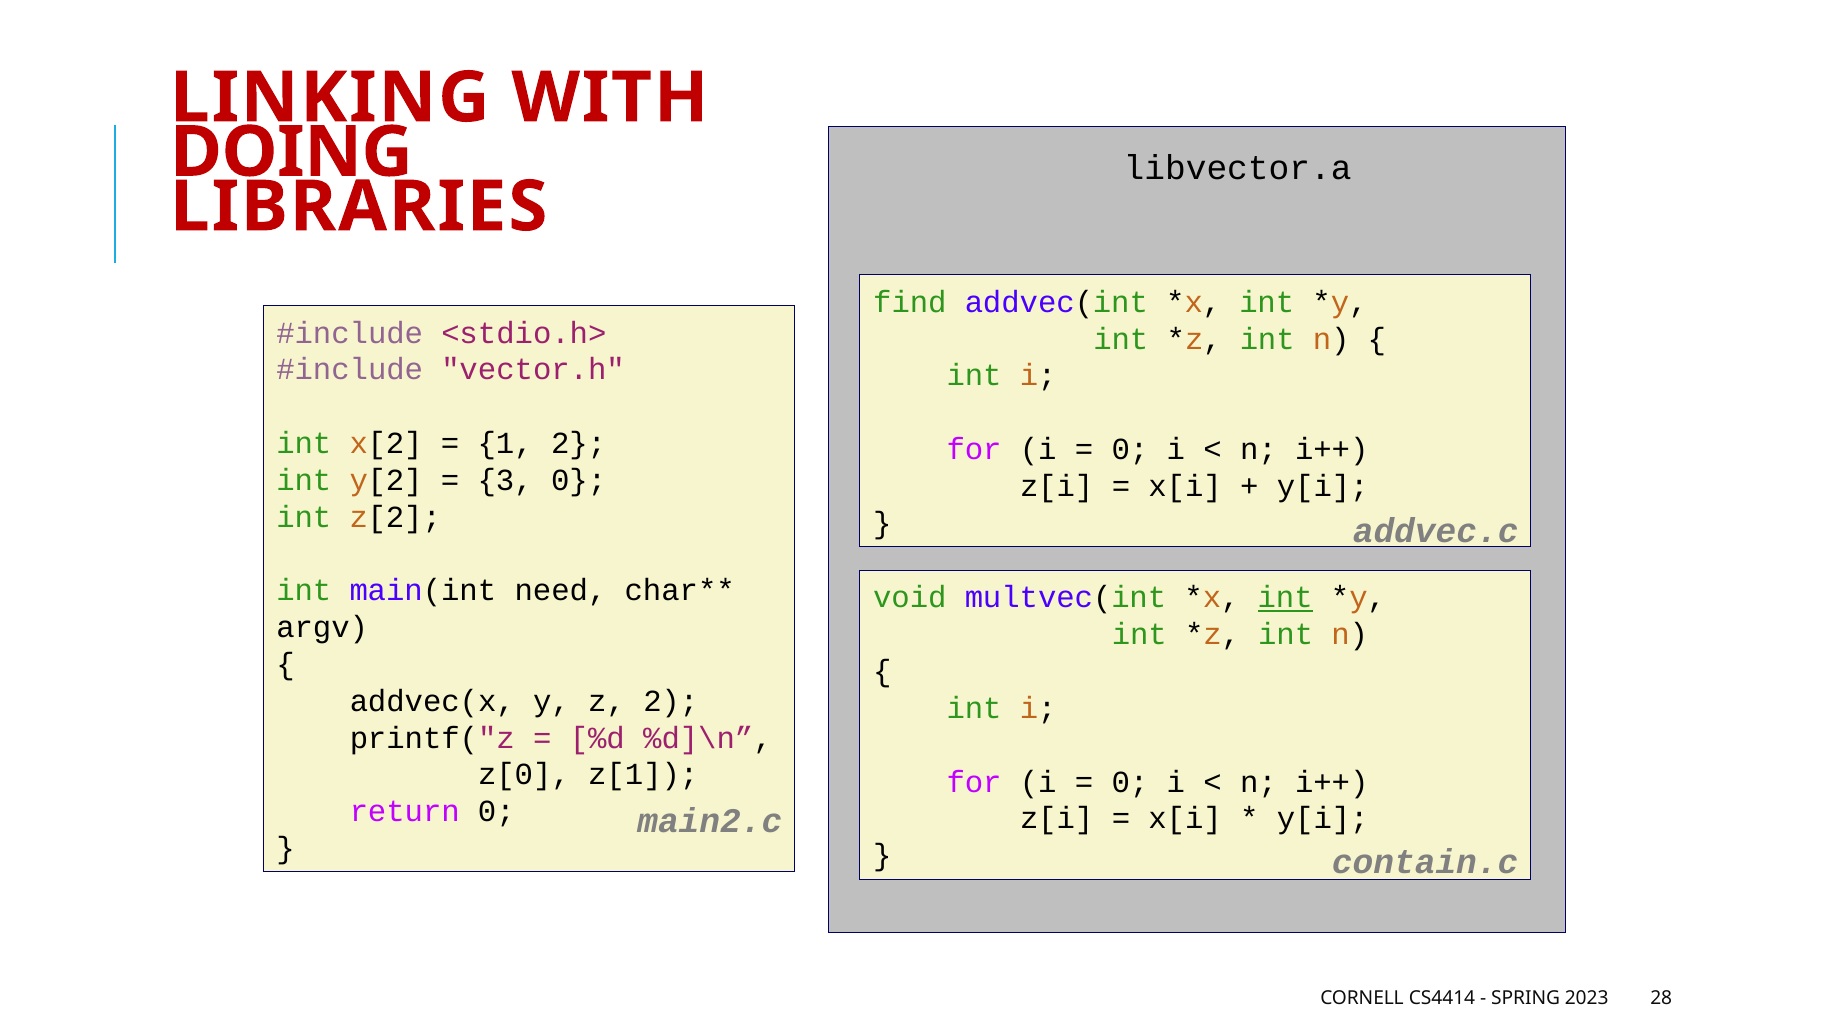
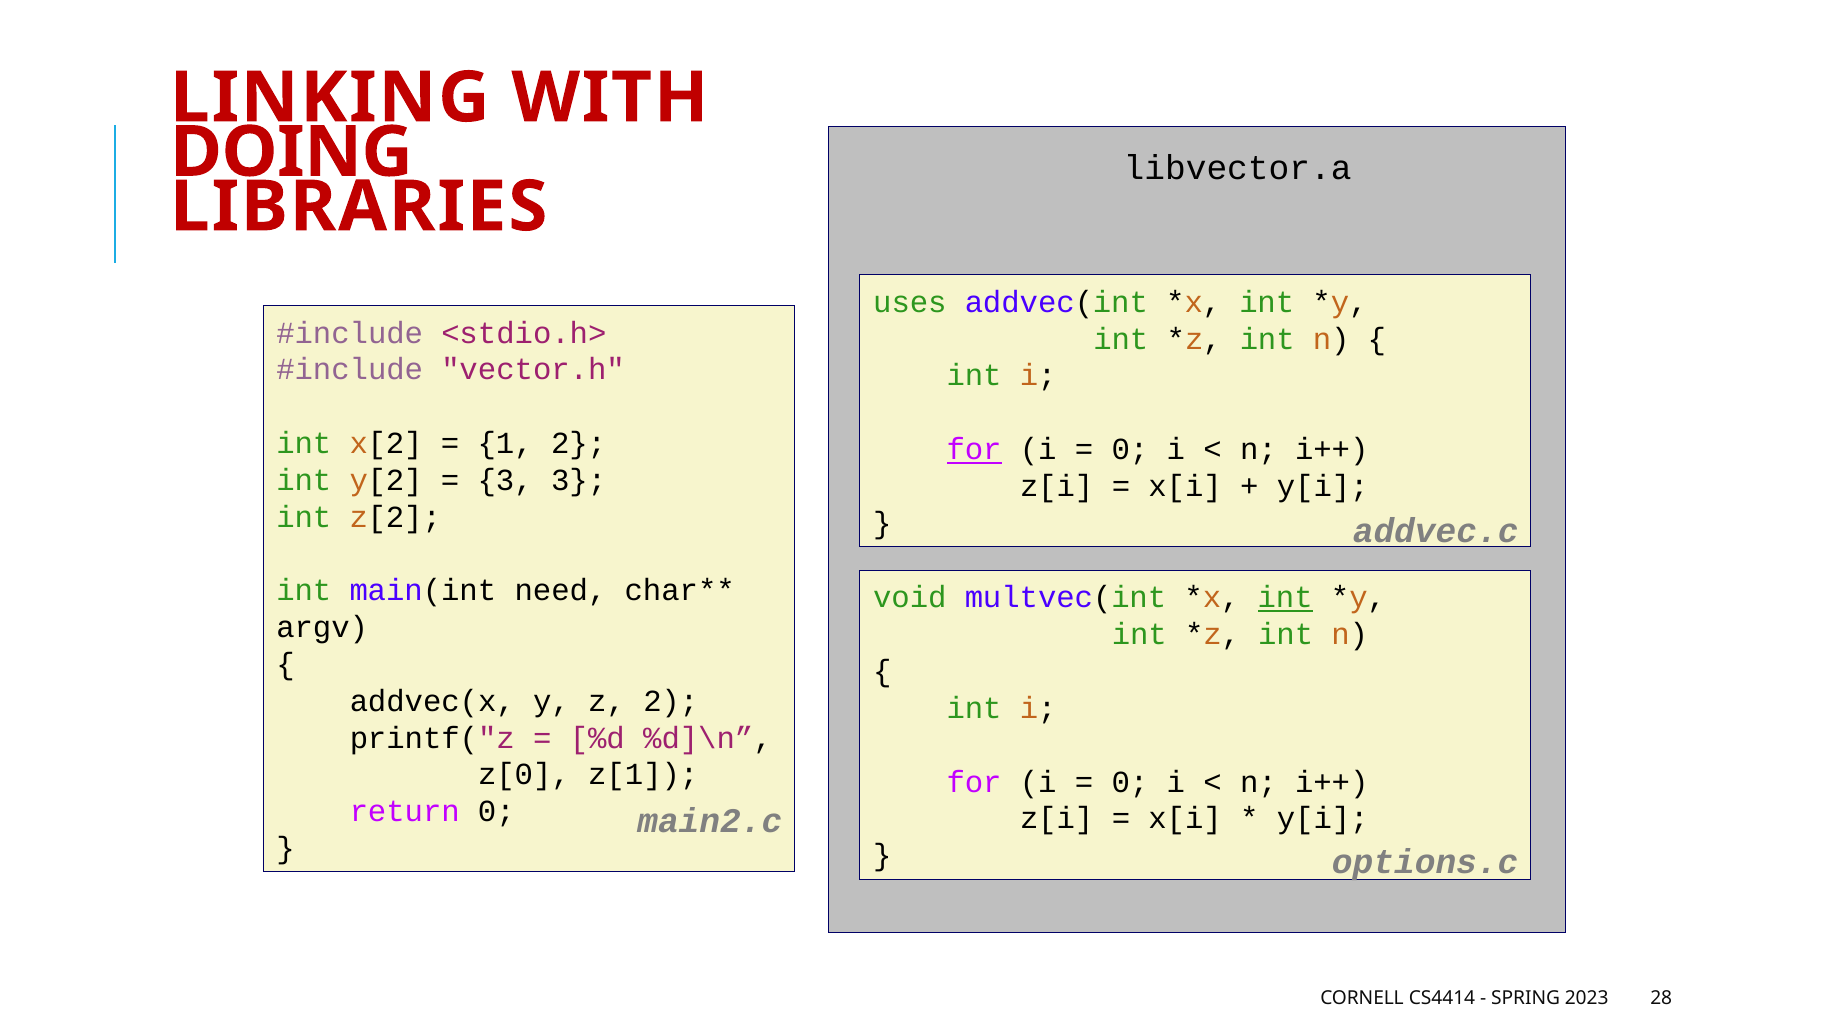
find: find -> uses
for at (974, 449) underline: none -> present
3 0: 0 -> 3
contain.c: contain.c -> options.c
